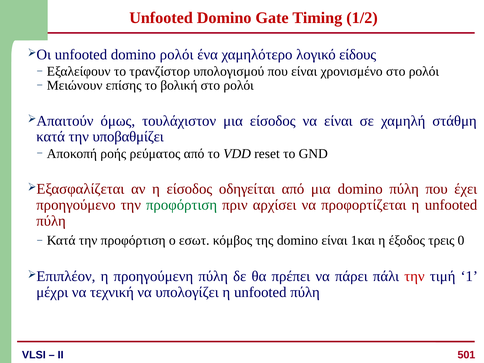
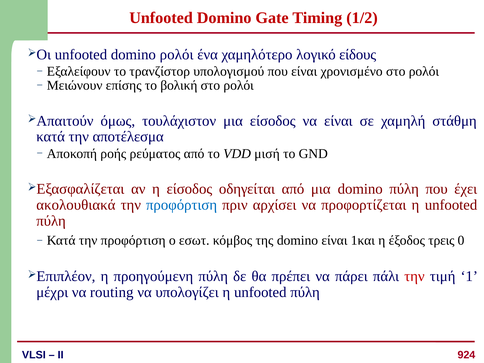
υποβαθμίζει: υποβαθμίζει -> αποτέλεσμα
reset: reset -> μισή
προηγούμενο: προηγούμενο -> ακολουθιακά
προφόρτιση at (182, 205) colour: green -> blue
τεχνική: τεχνική -> routing
501: 501 -> 924
